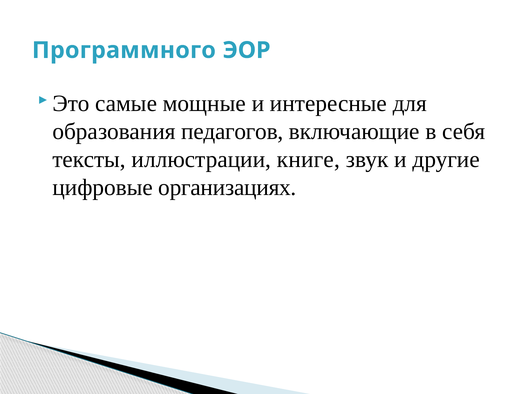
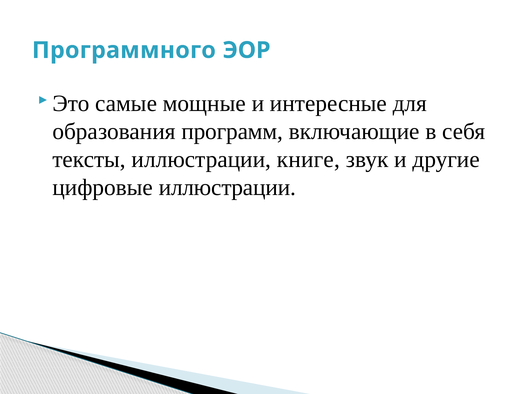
педагогов: педагогов -> программ
цифровые организациях: организациях -> иллюстрации
